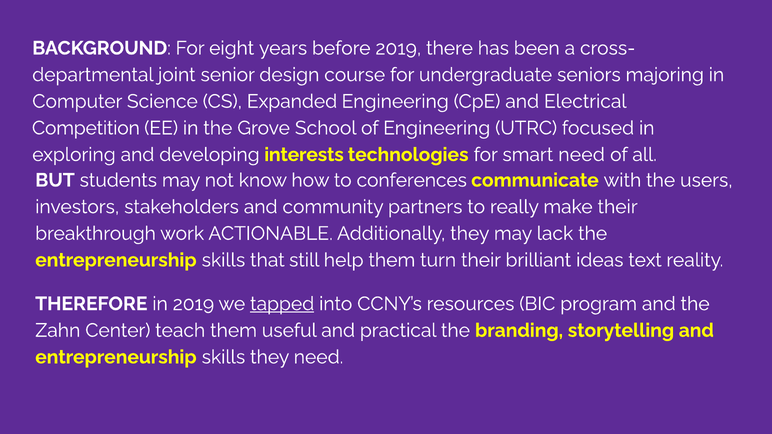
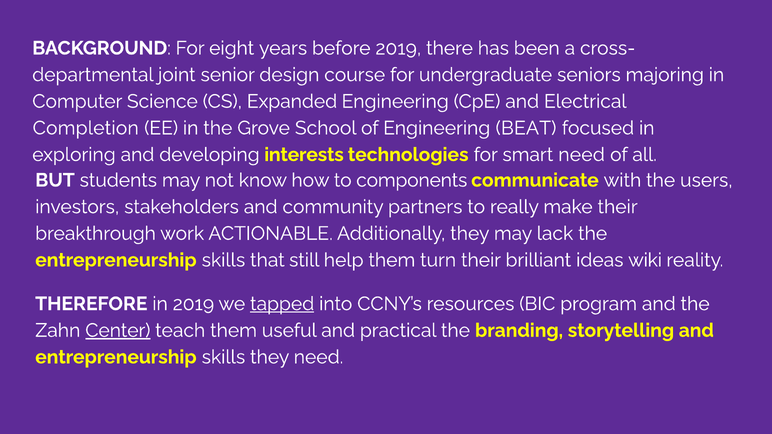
Competition: Competition -> Completion
UTRC: UTRC -> BEAT
conferences: conferences -> components
text: text -> wiki
Center underline: none -> present
